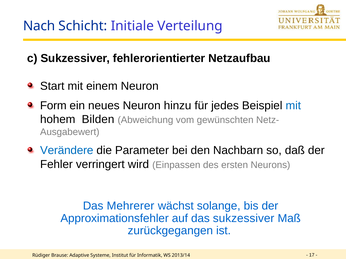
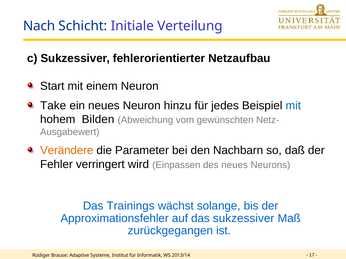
Form: Form -> Take
Verändere colour: blue -> orange
des ersten: ersten -> neues
Mehrerer: Mehrerer -> Trainings
